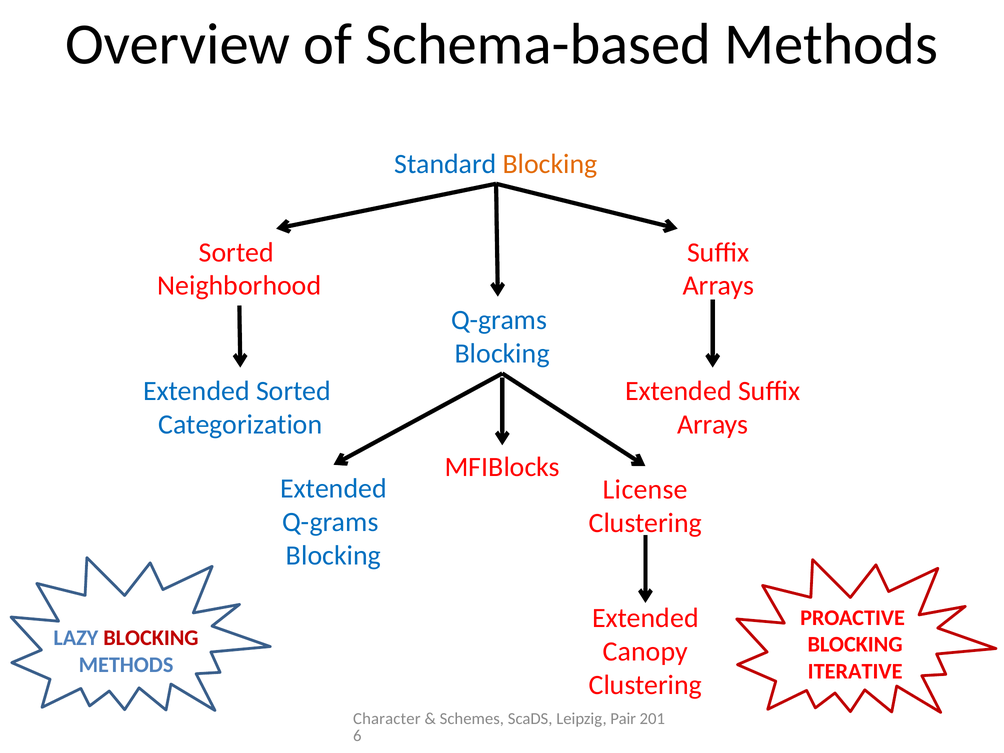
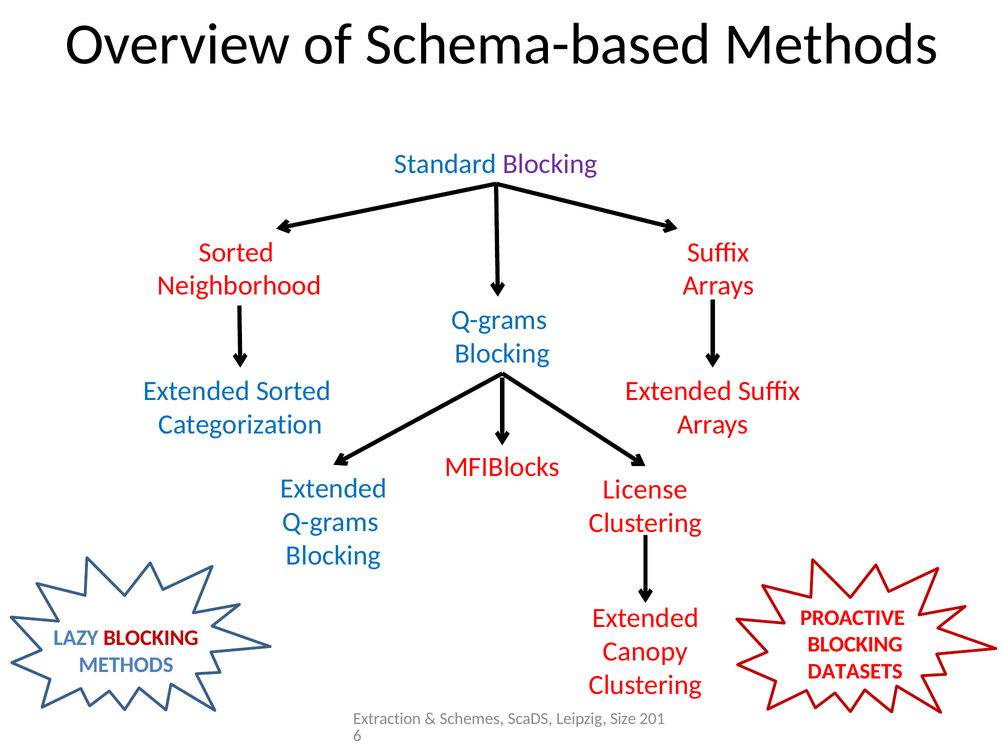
Blocking at (550, 164) colour: orange -> purple
ITERATIVE: ITERATIVE -> DATASETS
Character: Character -> Extraction
Pair: Pair -> Size
